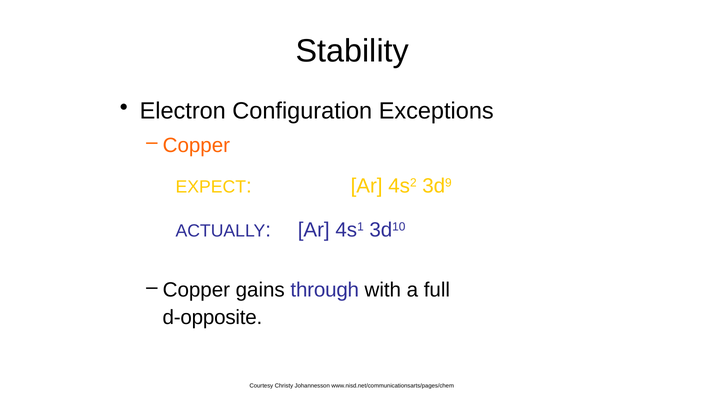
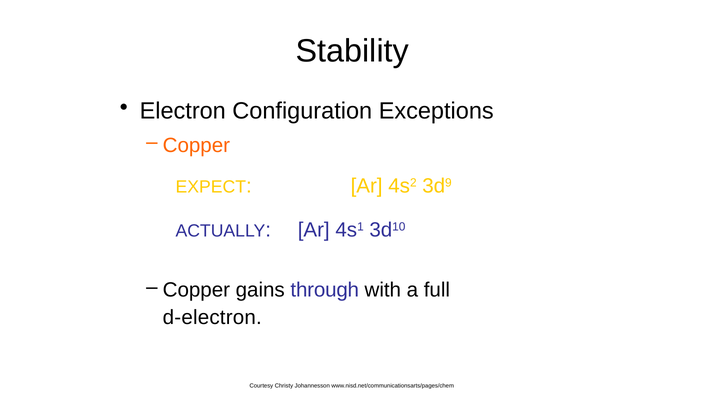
d-opposite: d-opposite -> d-electron
